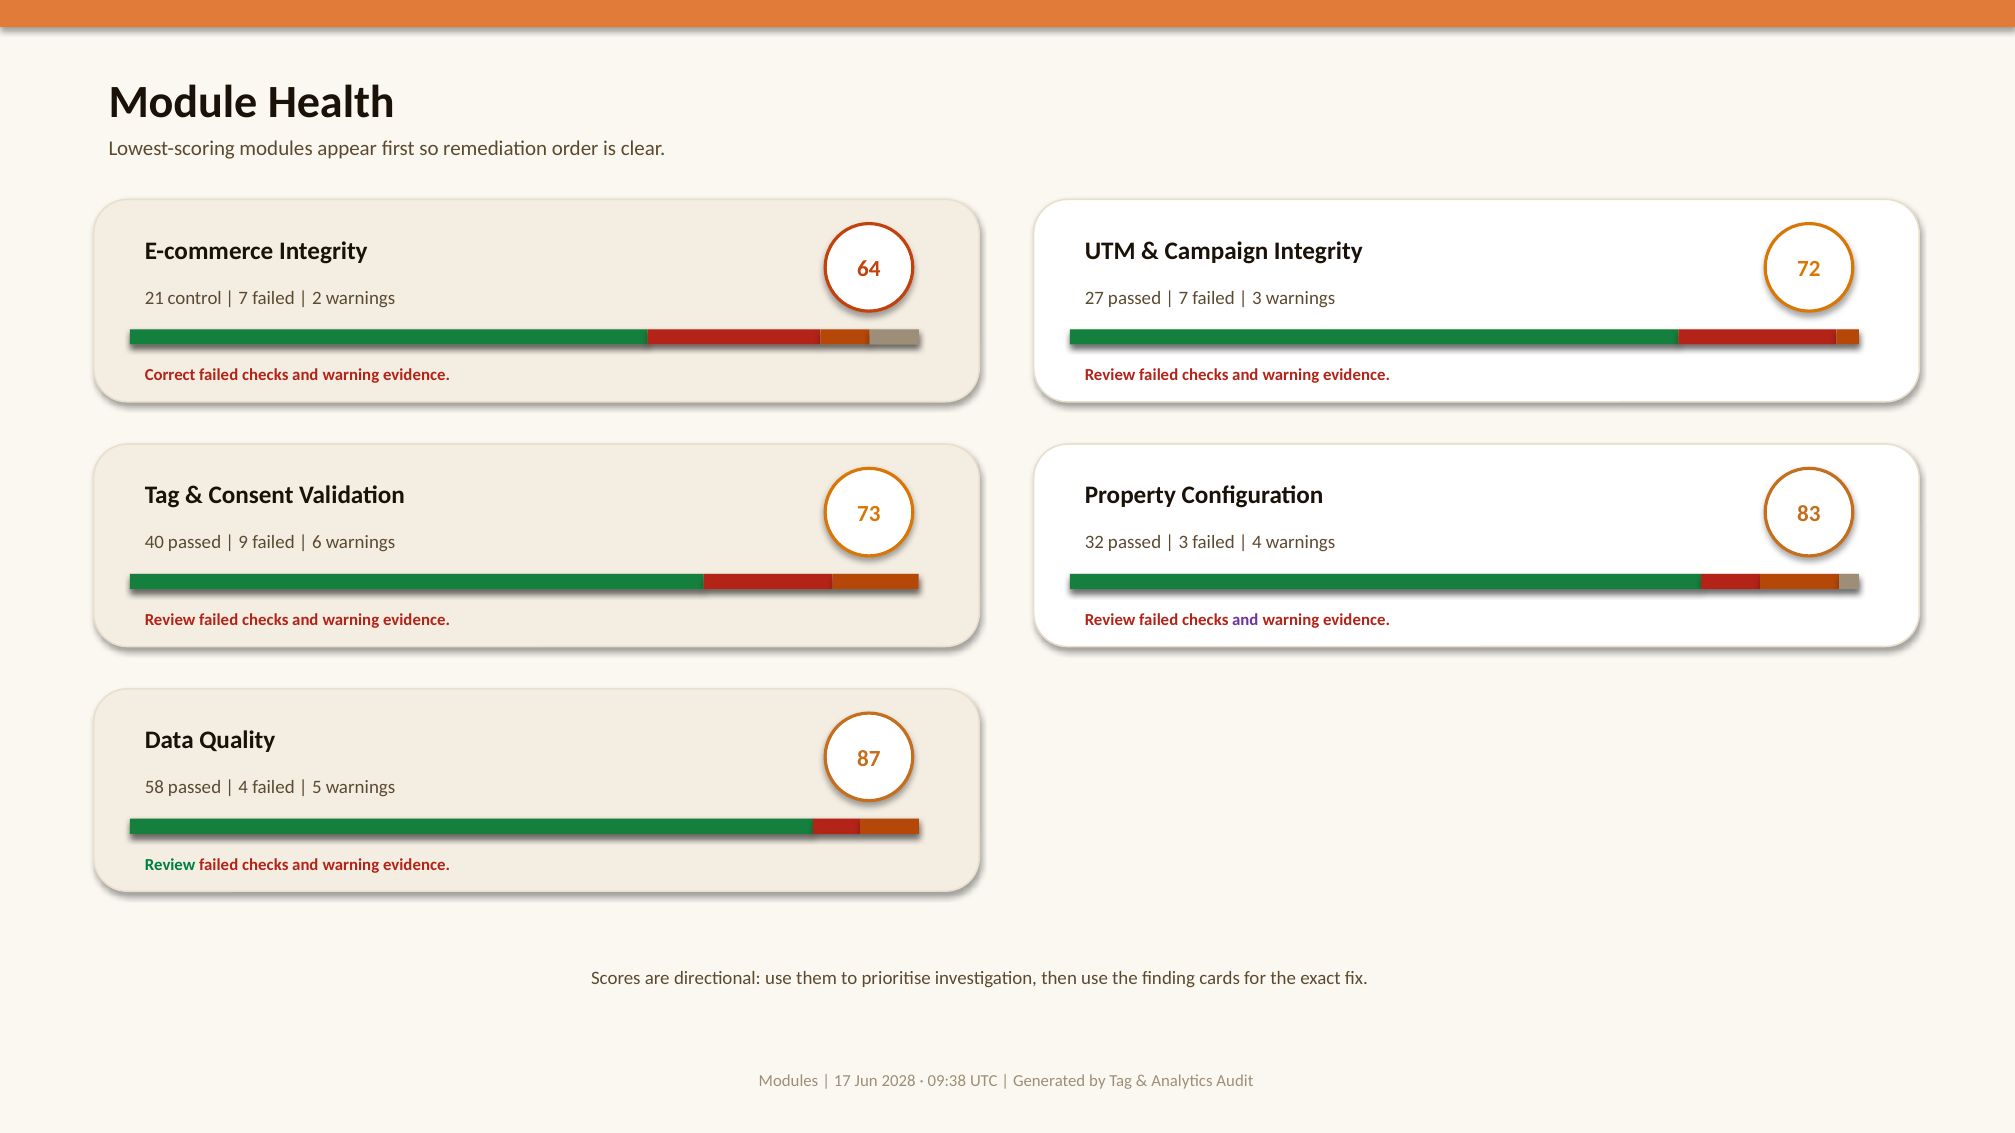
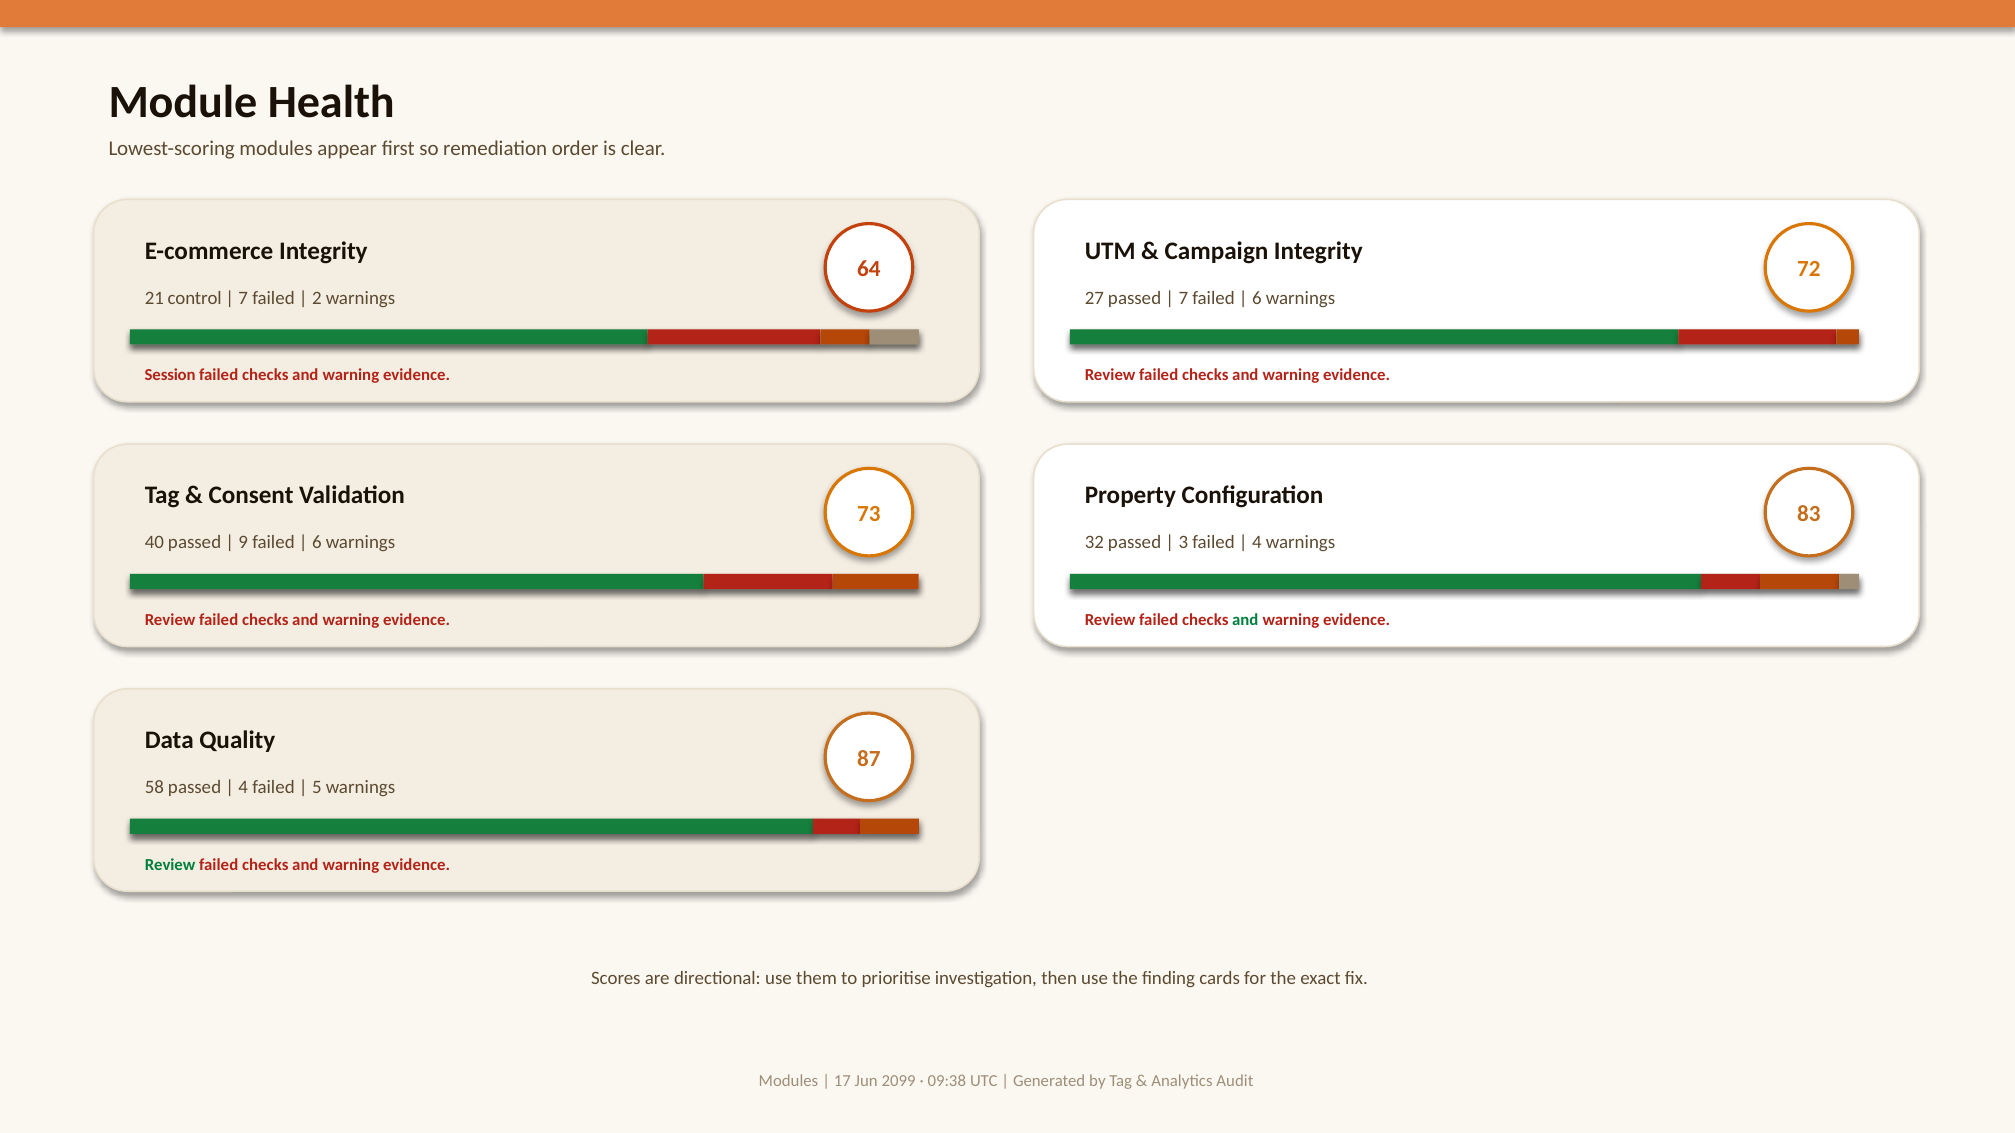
3 at (1257, 298): 3 -> 6
Correct: Correct -> Session
and at (1245, 620) colour: purple -> green
2028: 2028 -> 2099
